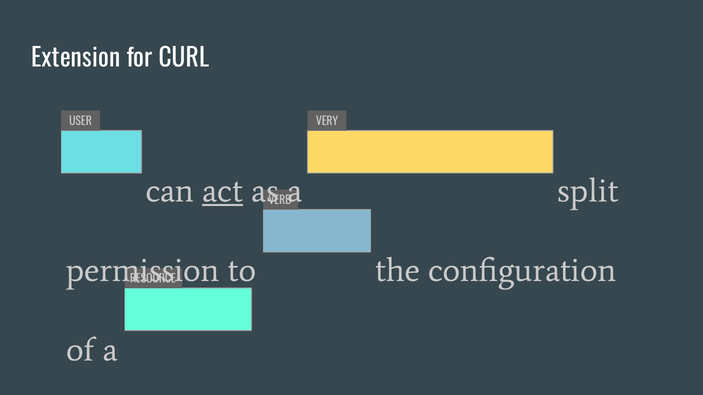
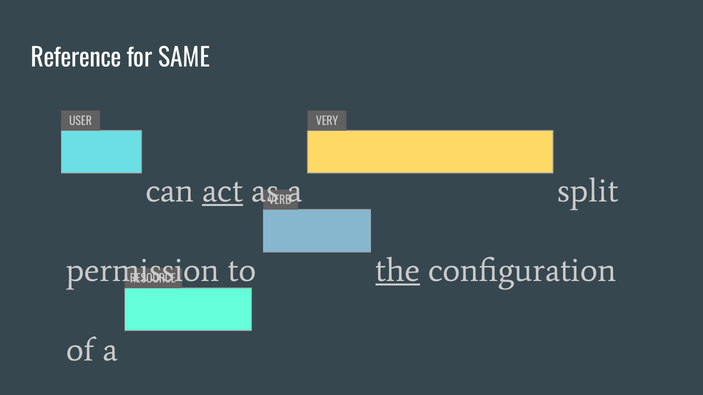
Extension: Extension -> Reference
CURL: CURL -> SAME
the underline: none -> present
